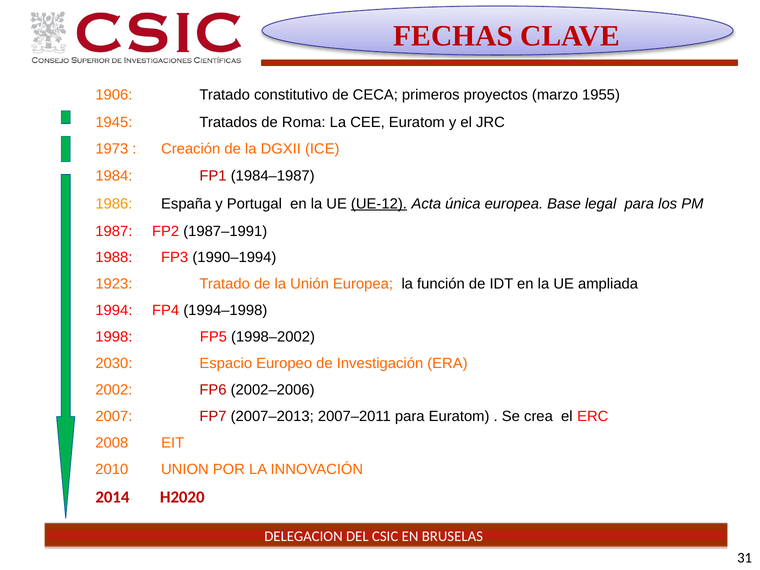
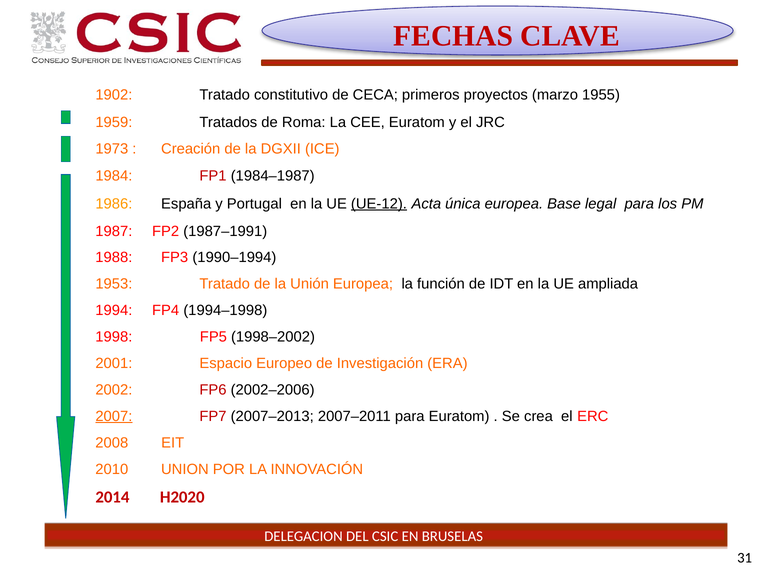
1906: 1906 -> 1902
1945: 1945 -> 1959
1923: 1923 -> 1953
2030: 2030 -> 2001
2007 underline: none -> present
